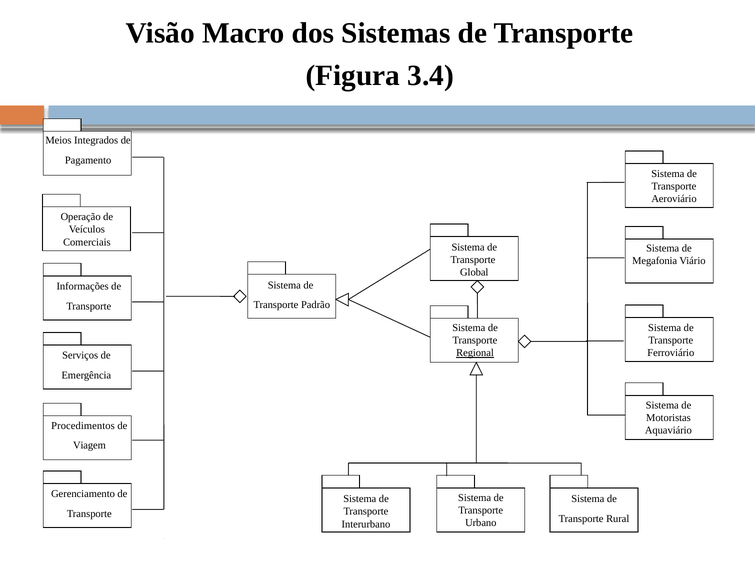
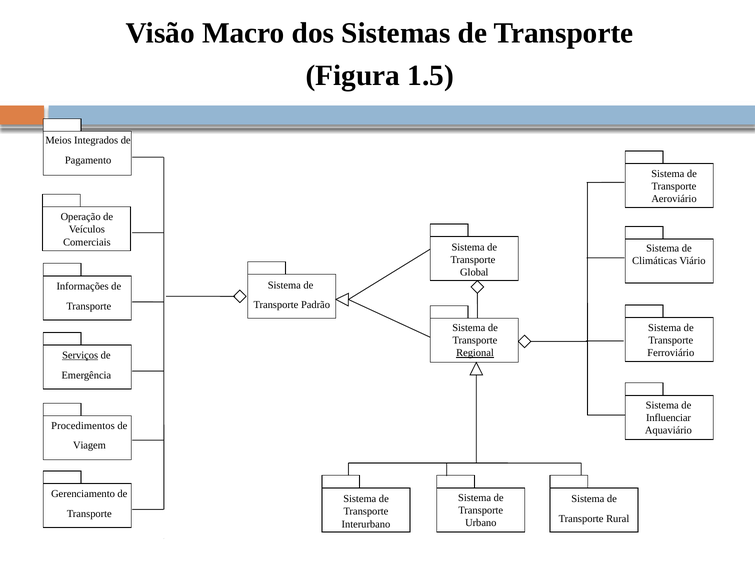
3.4: 3.4 -> 1.5
Megafonia: Megafonia -> Climáticas
Serviços underline: none -> present
Motoristas: Motoristas -> Influenciar
